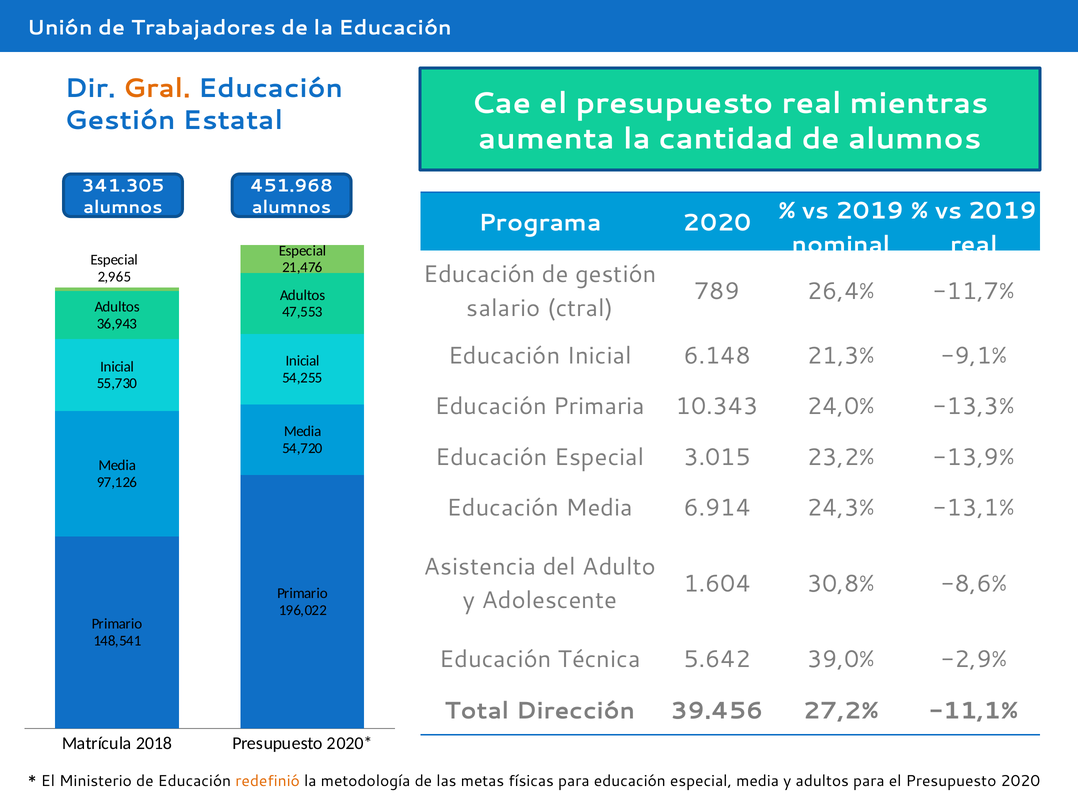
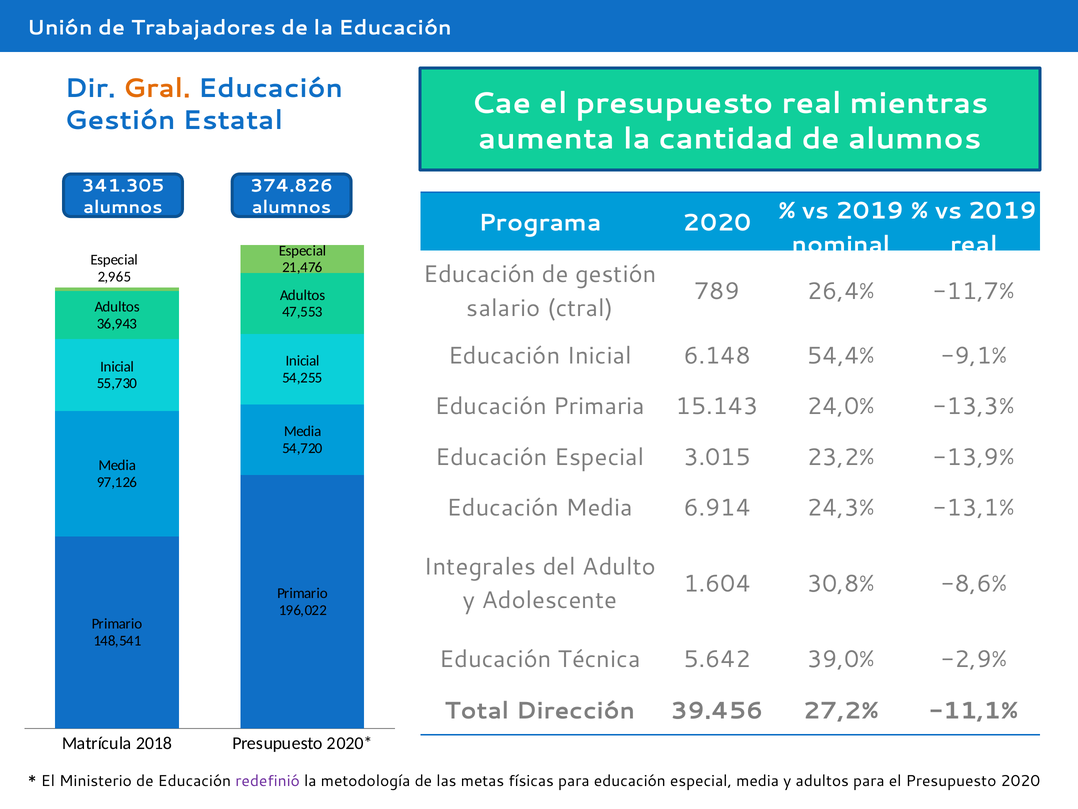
451.968: 451.968 -> 374.826
21,3%: 21,3% -> 54,4%
10.343: 10.343 -> 15.143
Asistencia: Asistencia -> Integrales
redefinió colour: orange -> purple
